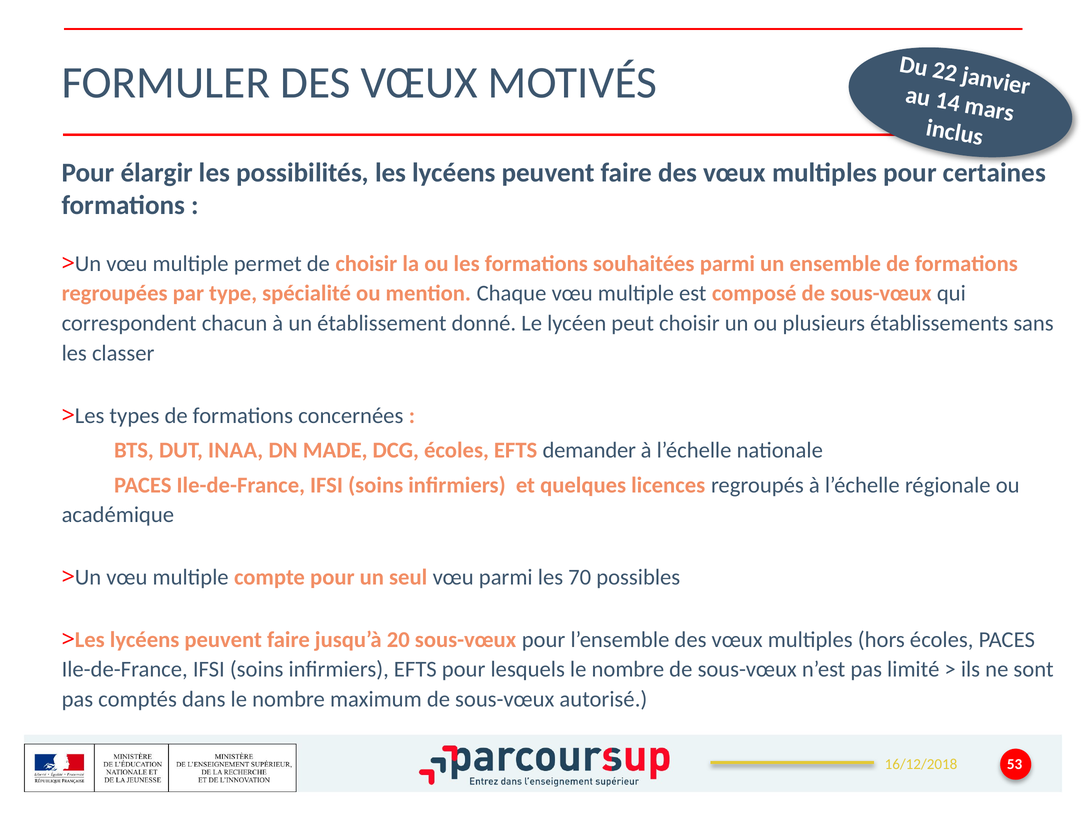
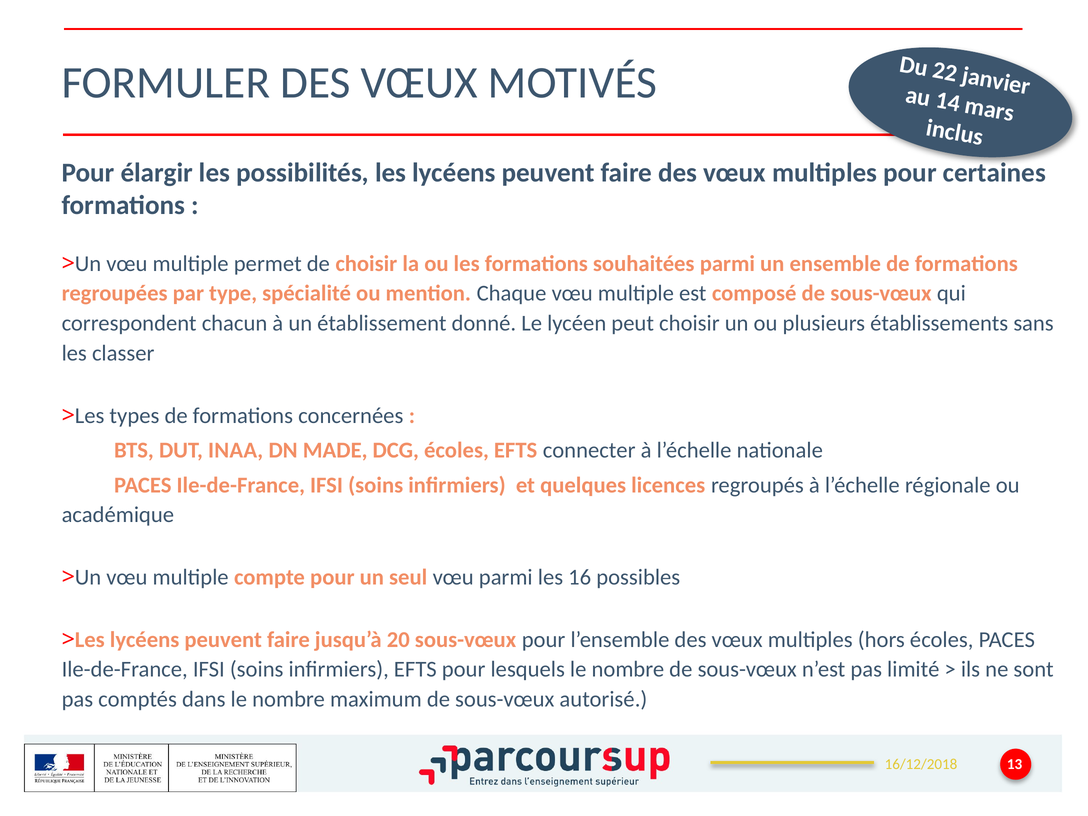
demander: demander -> connecter
70: 70 -> 16
53: 53 -> 13
